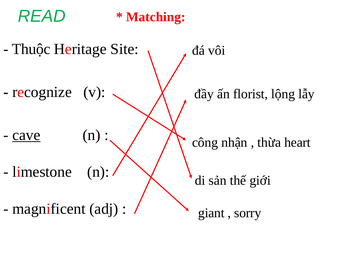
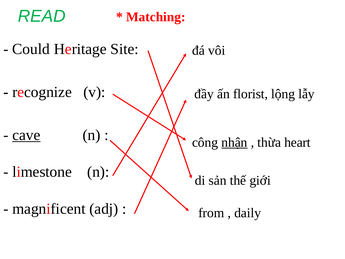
Thuộc: Thuộc -> Could
nhận underline: none -> present
giant: giant -> from
sorry: sorry -> daily
